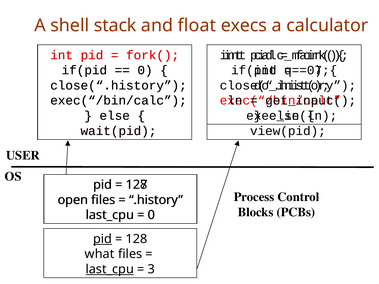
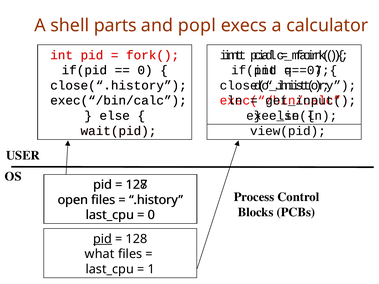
stack: stack -> parts
float: float -> popl
last_cpu at (110, 269) underline: present -> none
3: 3 -> 1
